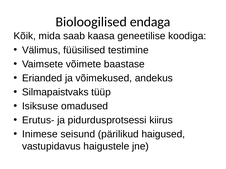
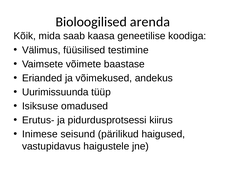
endaga: endaga -> arenda
Silmapaistvaks: Silmapaistvaks -> Uurimissuunda
